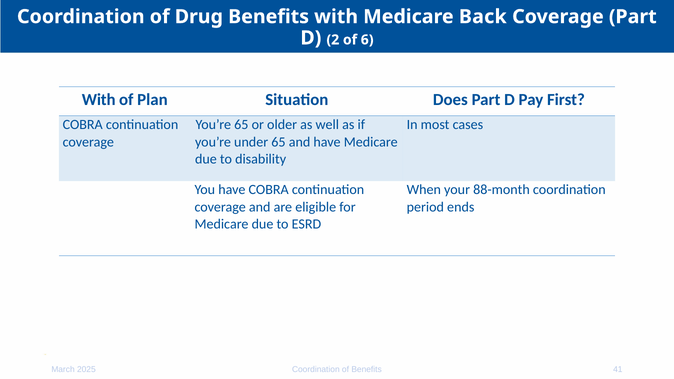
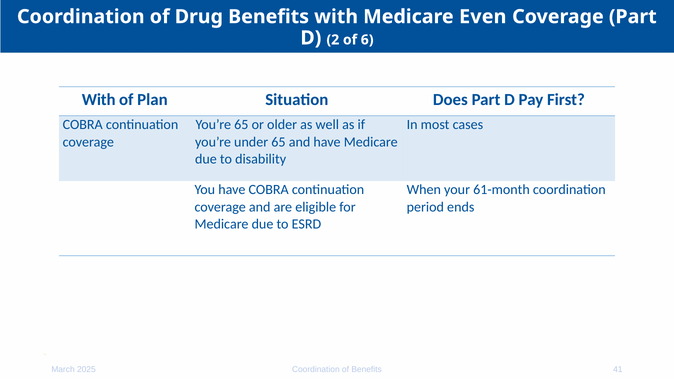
Back: Back -> Even
88-month: 88-month -> 61-month
